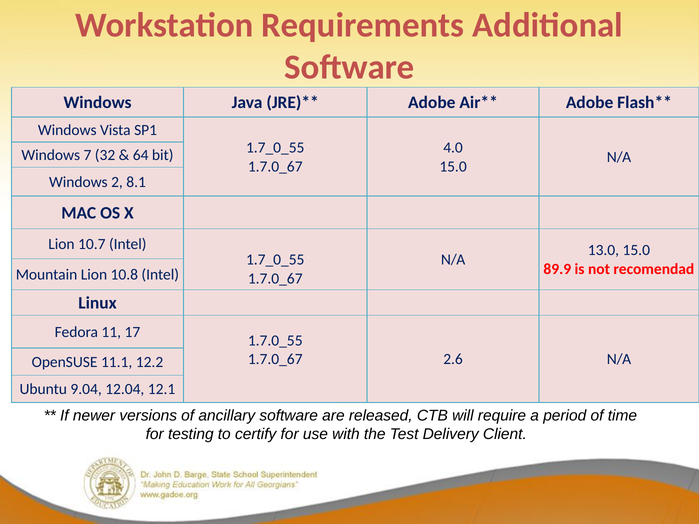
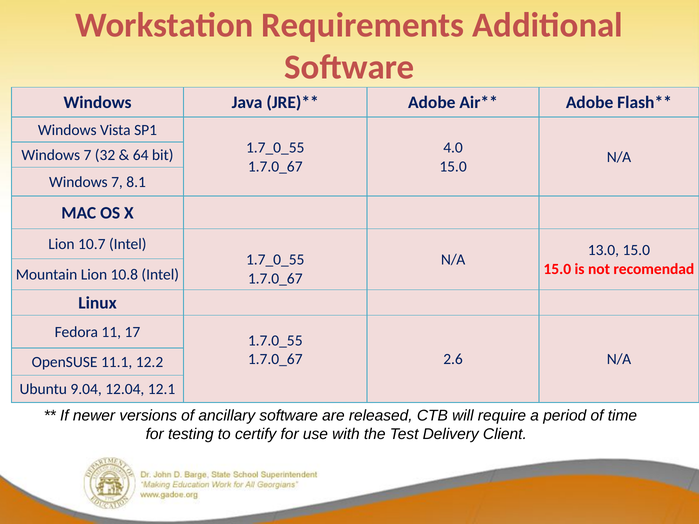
2 at (117, 182): 2 -> 7
89.9 at (557, 269): 89.9 -> 15.0
